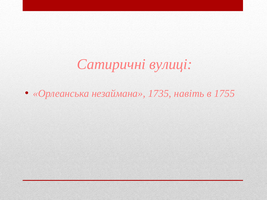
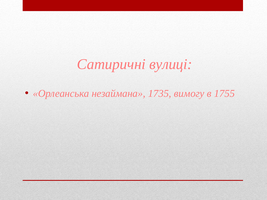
навіть: навіть -> вимогу
